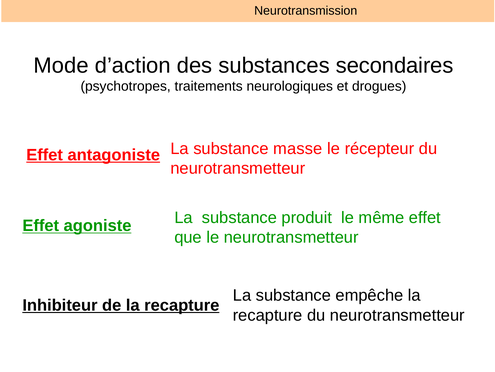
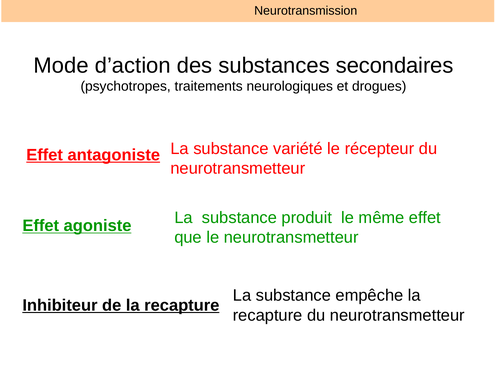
masse: masse -> variété
